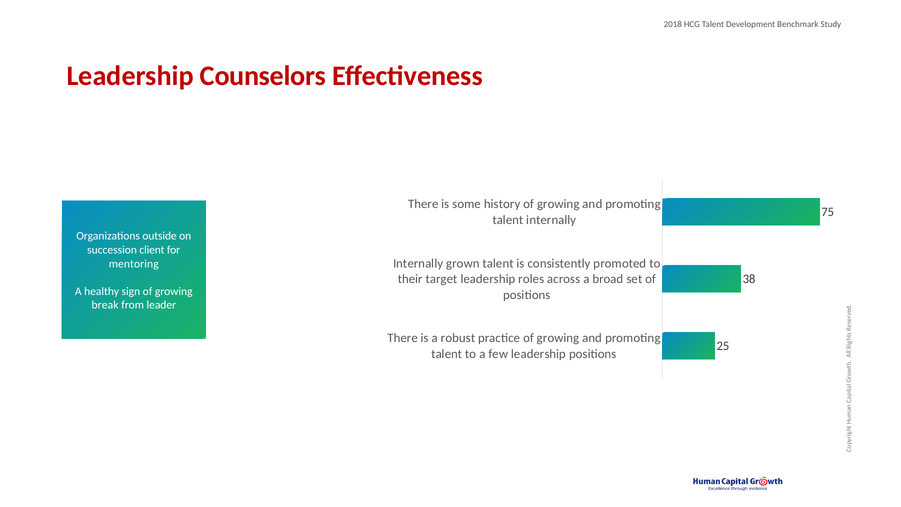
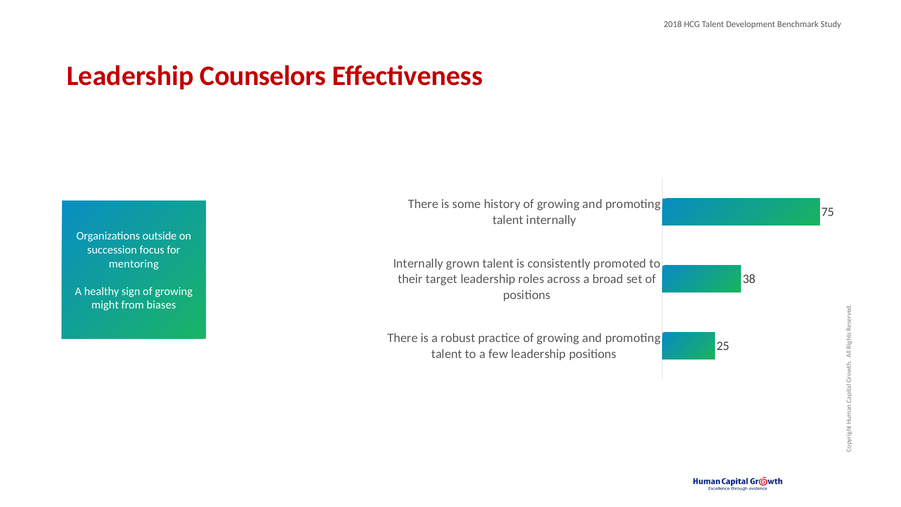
client: client -> focus
break: break -> might
leader: leader -> biases
